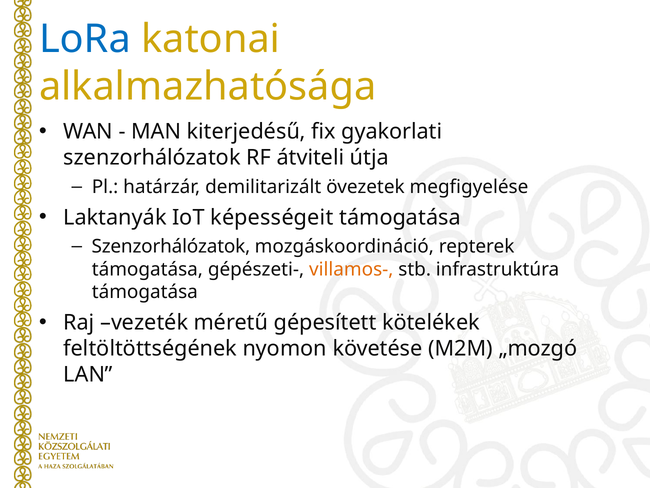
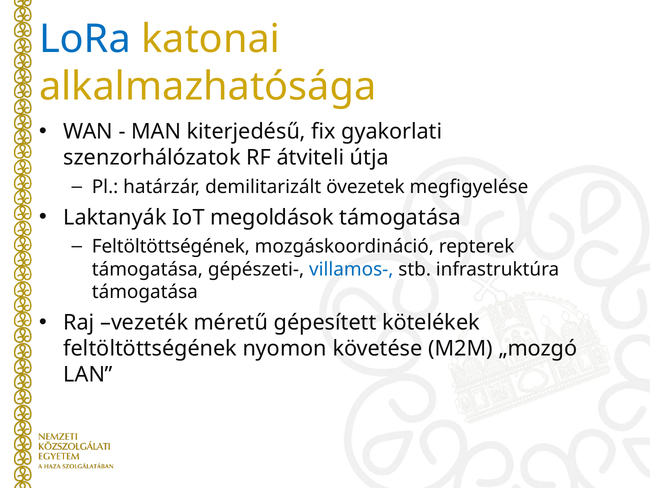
képességeit: képességeit -> megoldások
Szenzorhálózatok at (171, 246): Szenzorhálózatok -> Feltöltöttségének
villamos- colour: orange -> blue
